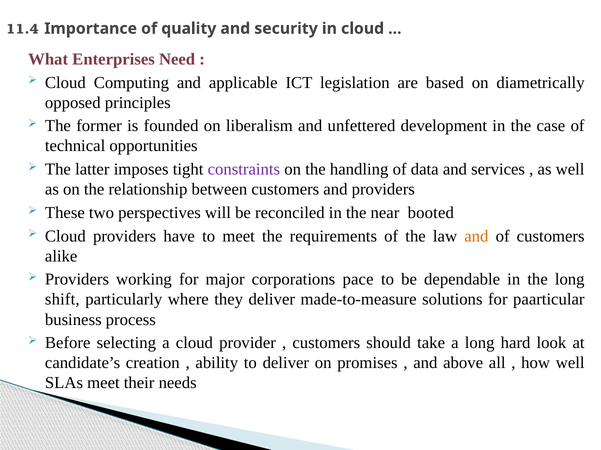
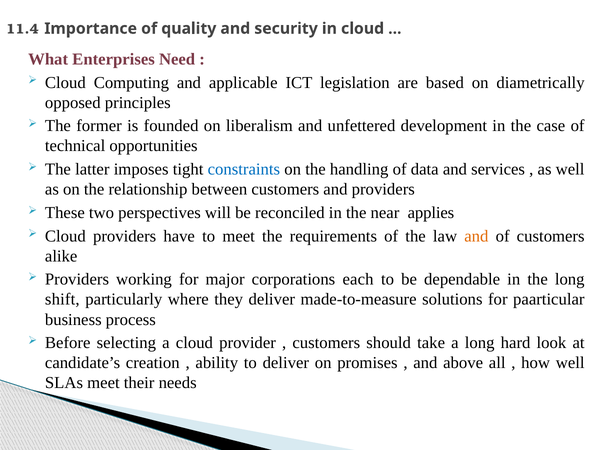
constraints colour: purple -> blue
booted: booted -> applies
pace: pace -> each
